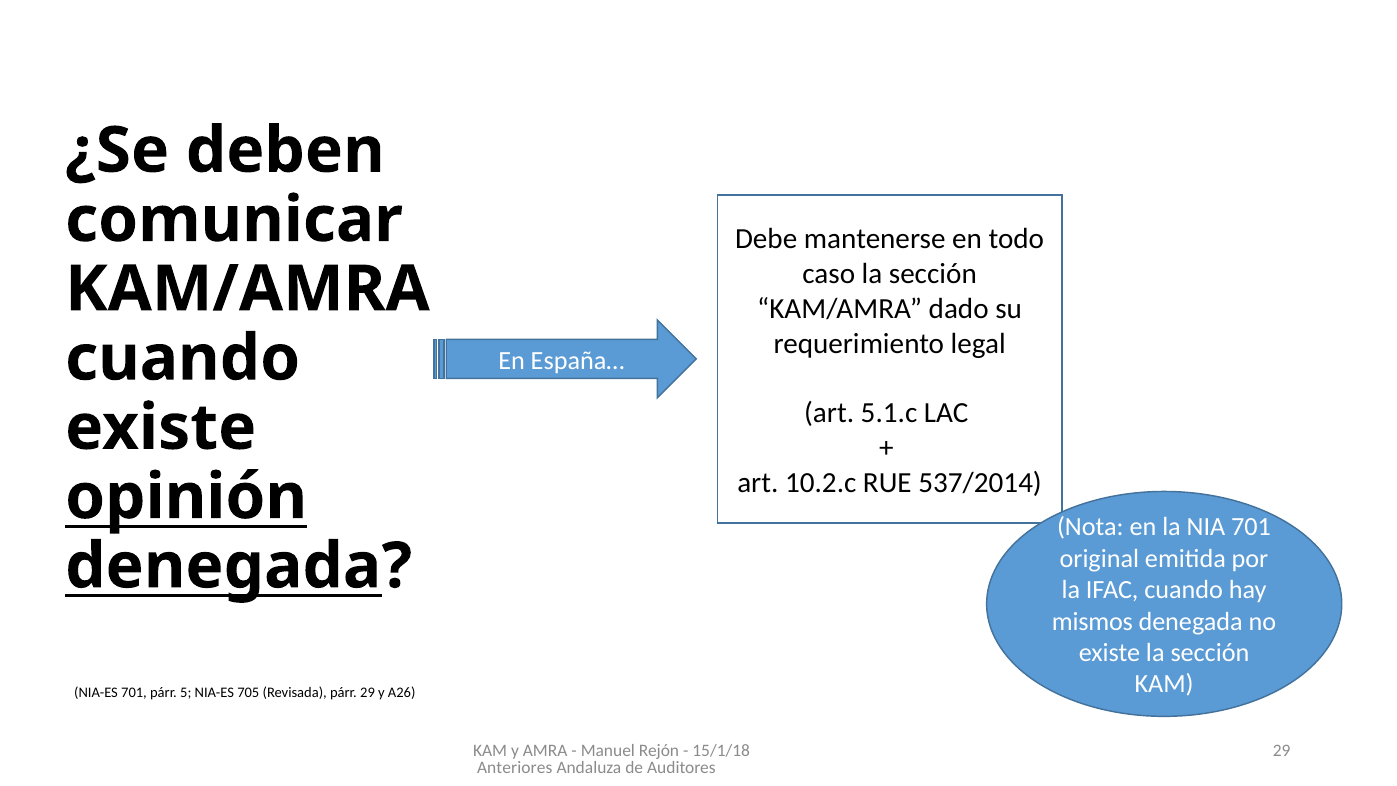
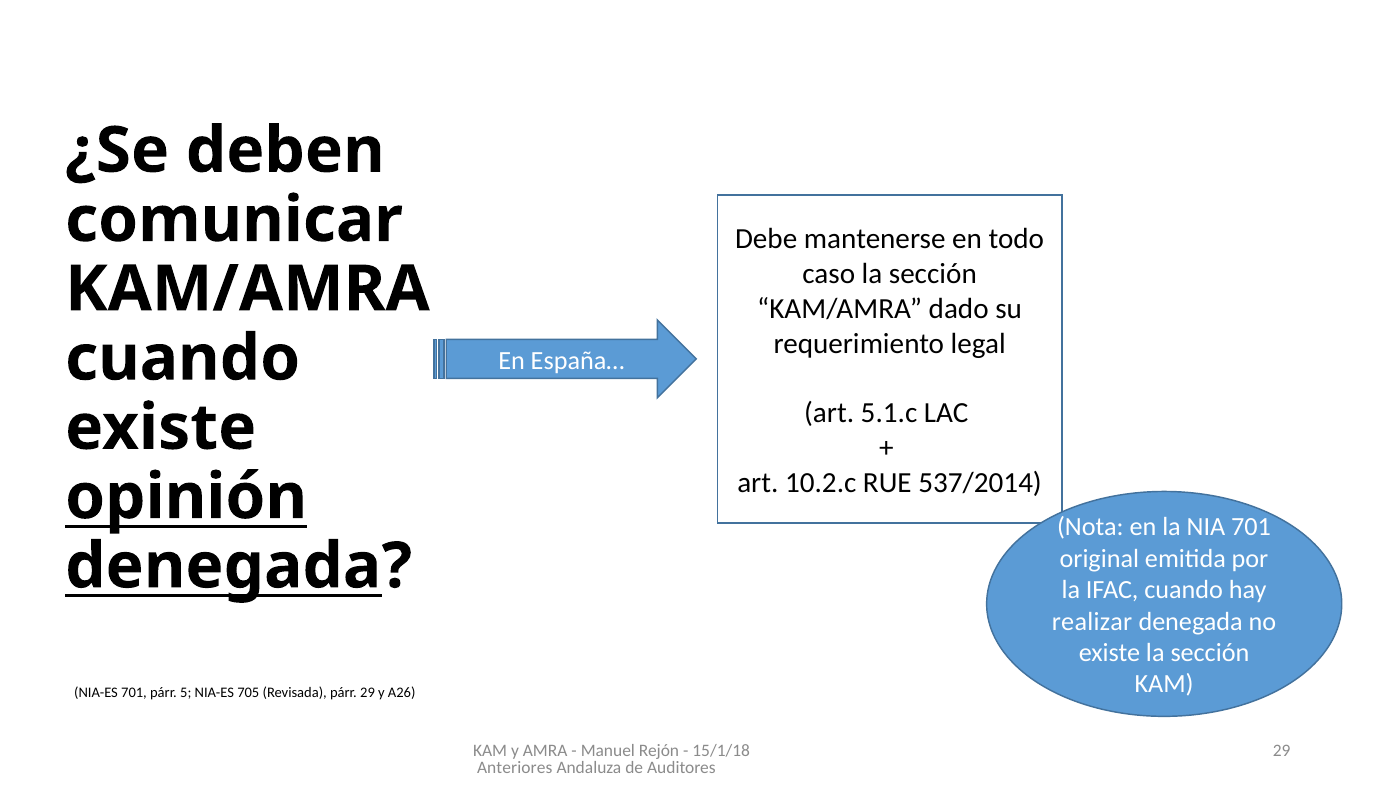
mismos: mismos -> realizar
